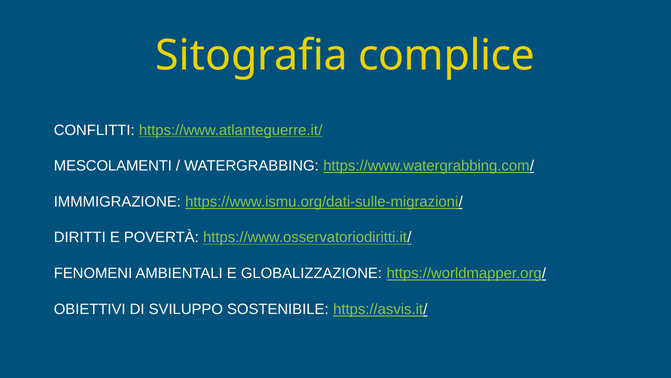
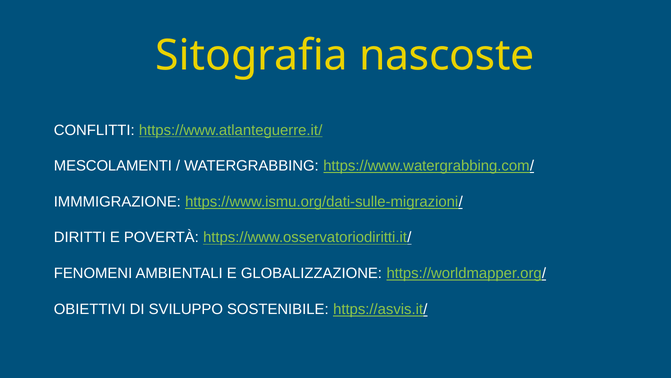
complice: complice -> nascoste
